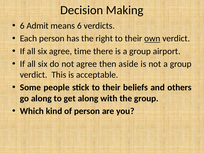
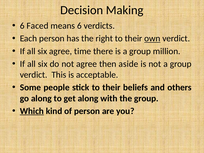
Admit: Admit -> Faced
airport: airport -> million
Which underline: none -> present
